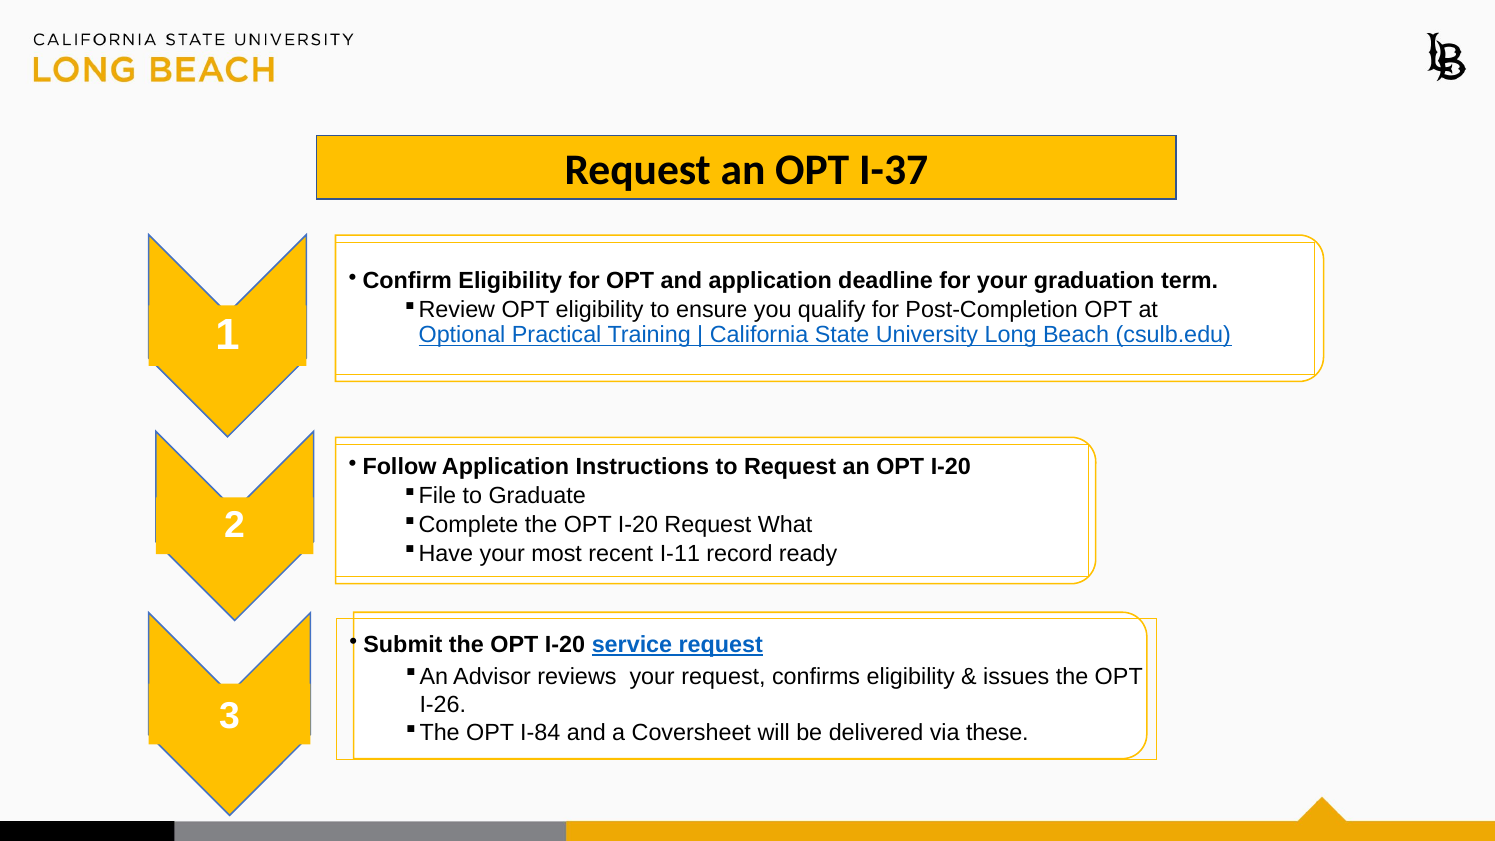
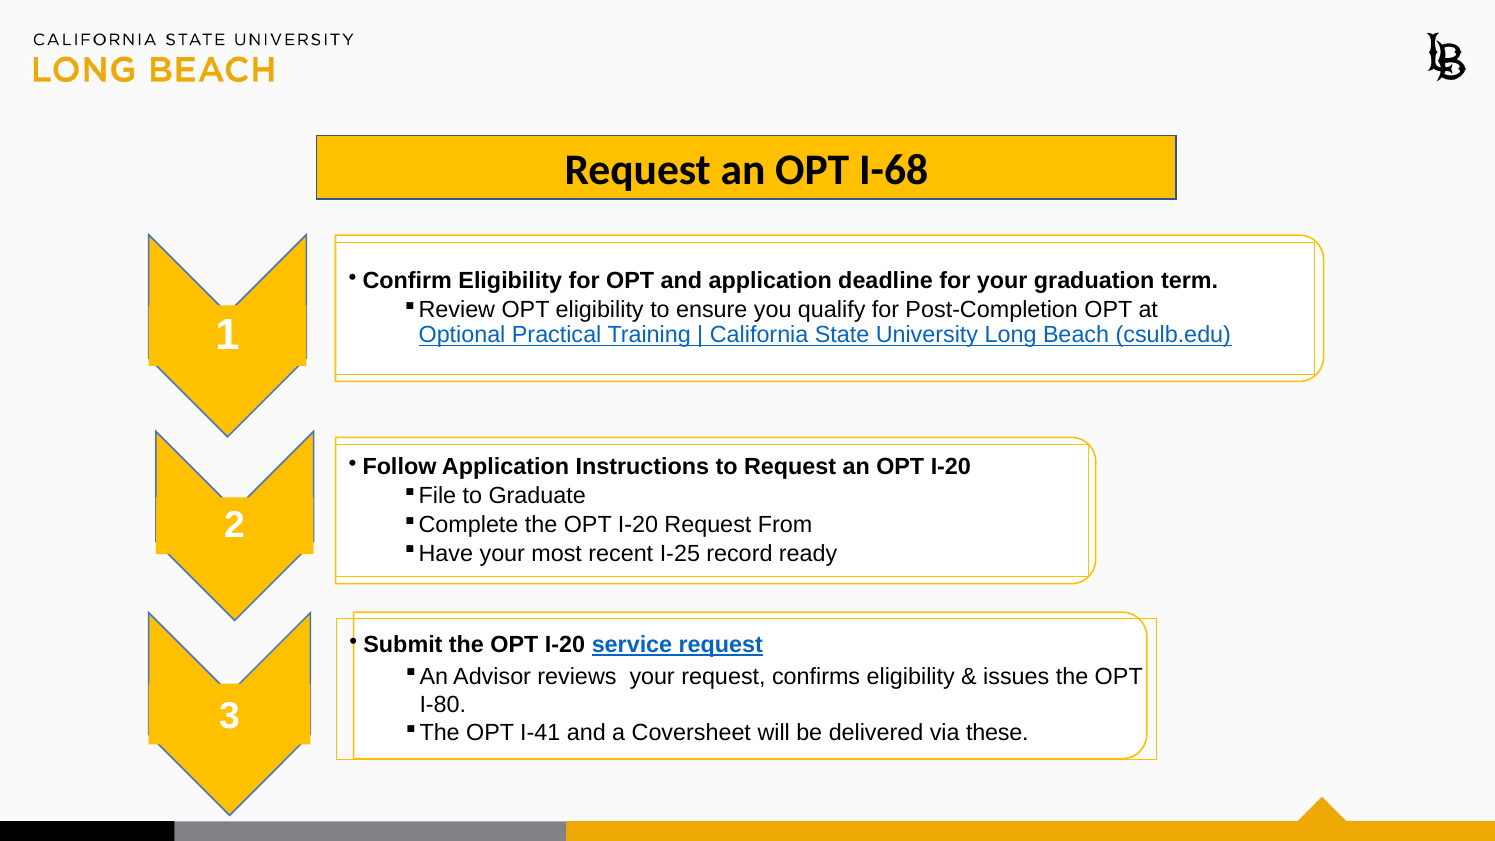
I-37: I-37 -> I-68
What: What -> From
I-11: I-11 -> I-25
I-26: I-26 -> I-80
I-84: I-84 -> I-41
